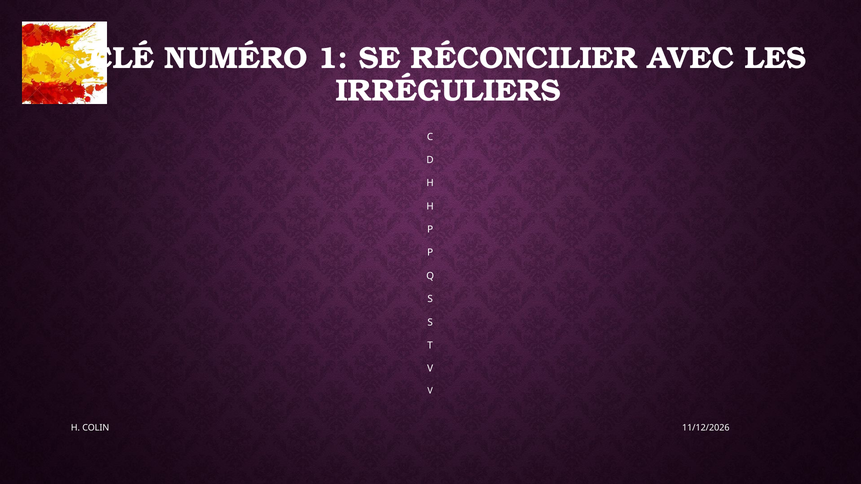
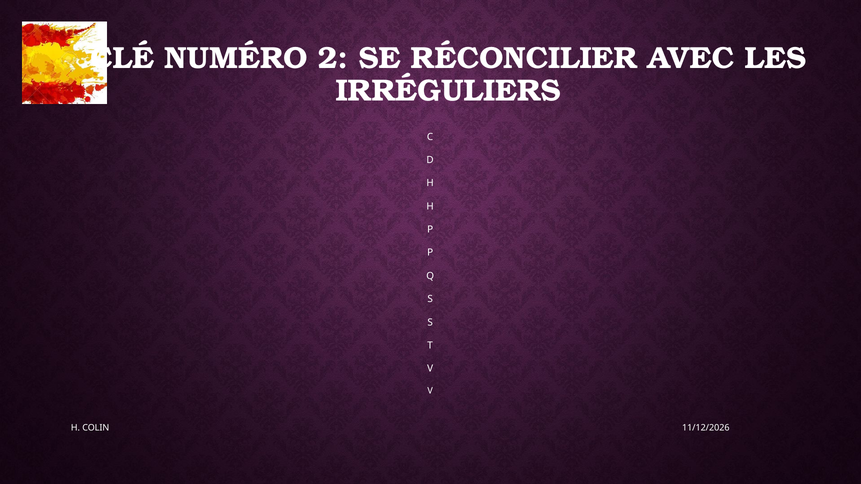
1: 1 -> 2
